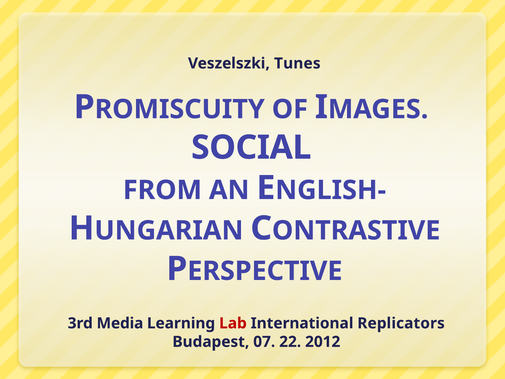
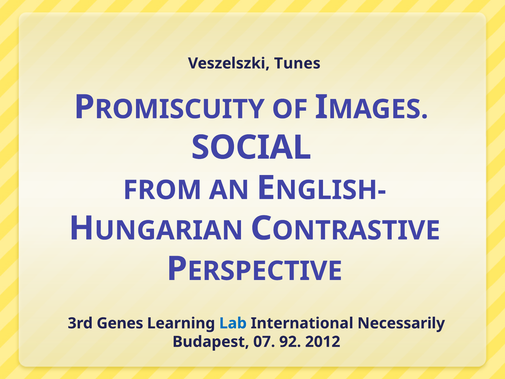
Media: Media -> Genes
Lab colour: red -> blue
Replicators: Replicators -> Necessarily
22: 22 -> 92
